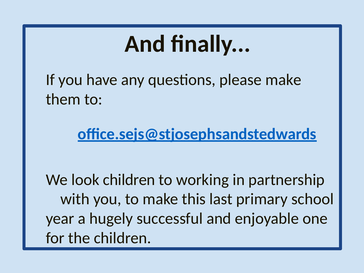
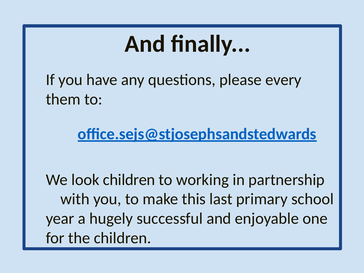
please make: make -> every
